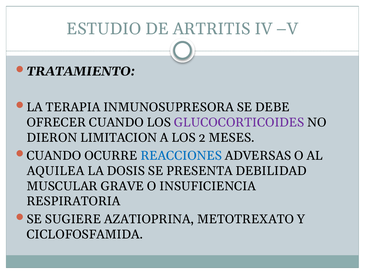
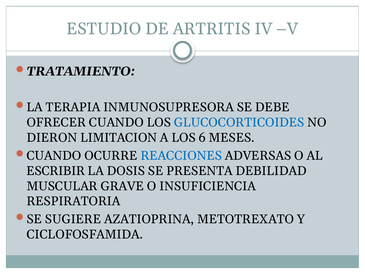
GLUCOCORTICOIDES colour: purple -> blue
2: 2 -> 6
AQUILEA: AQUILEA -> ESCRIBIR
